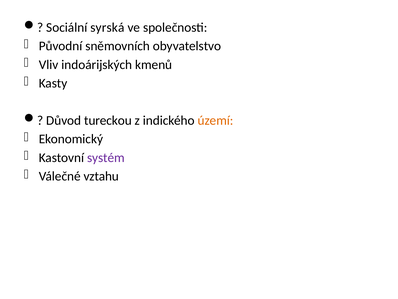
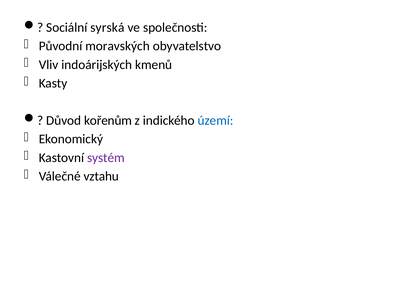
sněmovních: sněmovních -> moravských
tureckou: tureckou -> kořenům
území colour: orange -> blue
